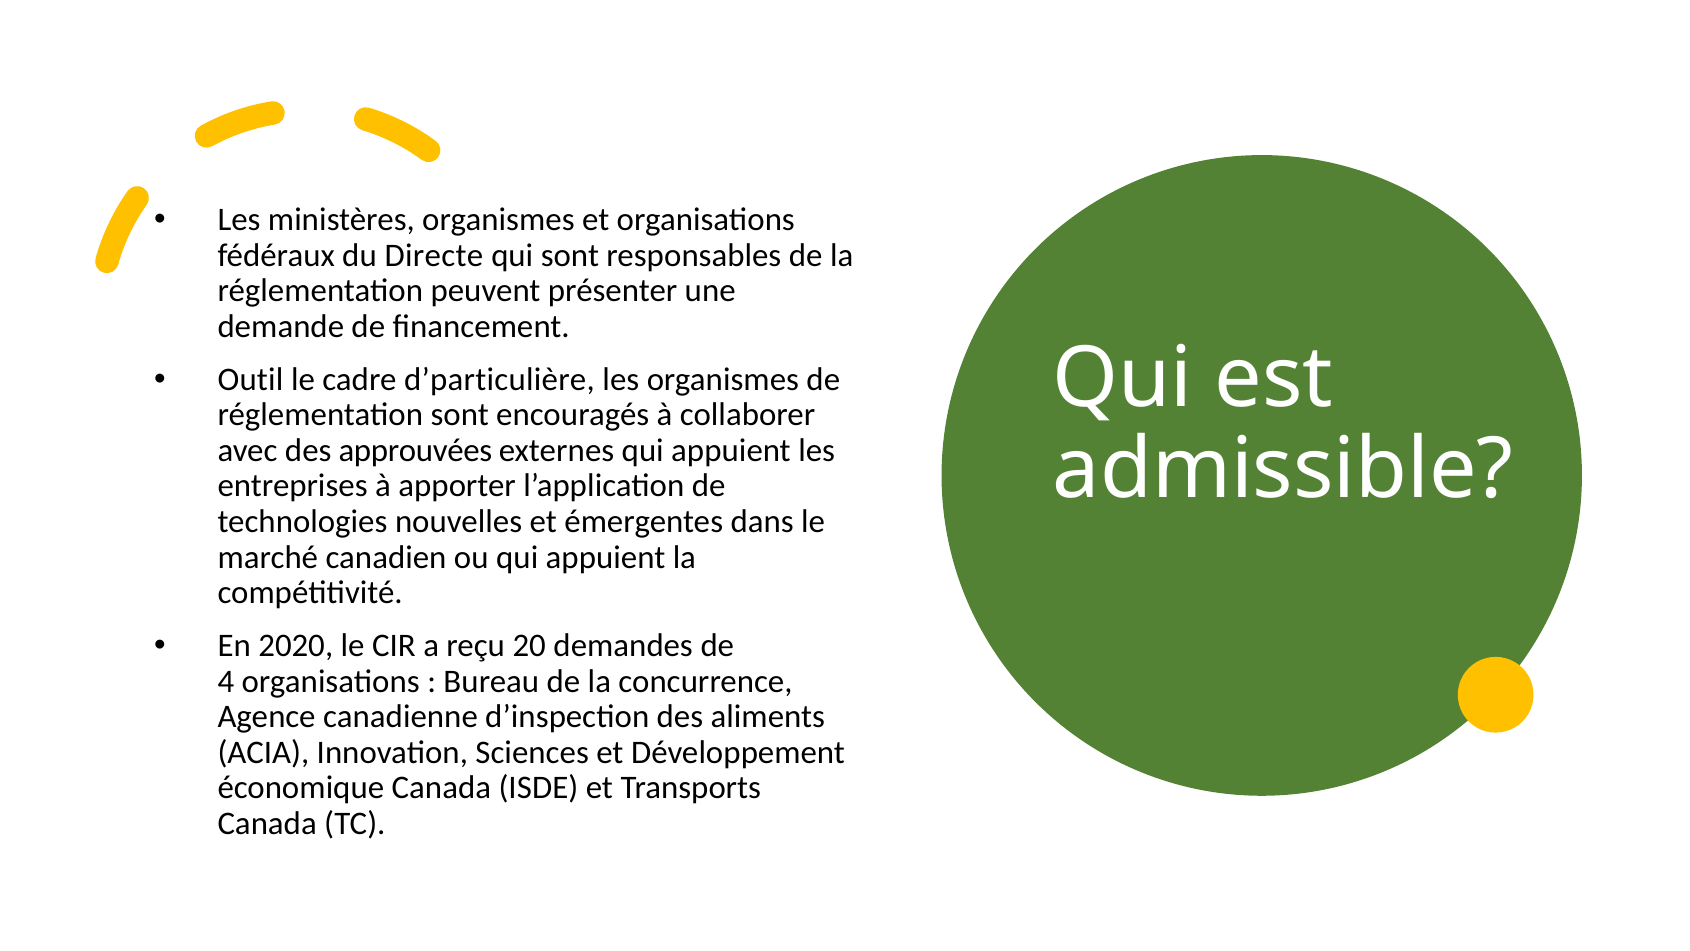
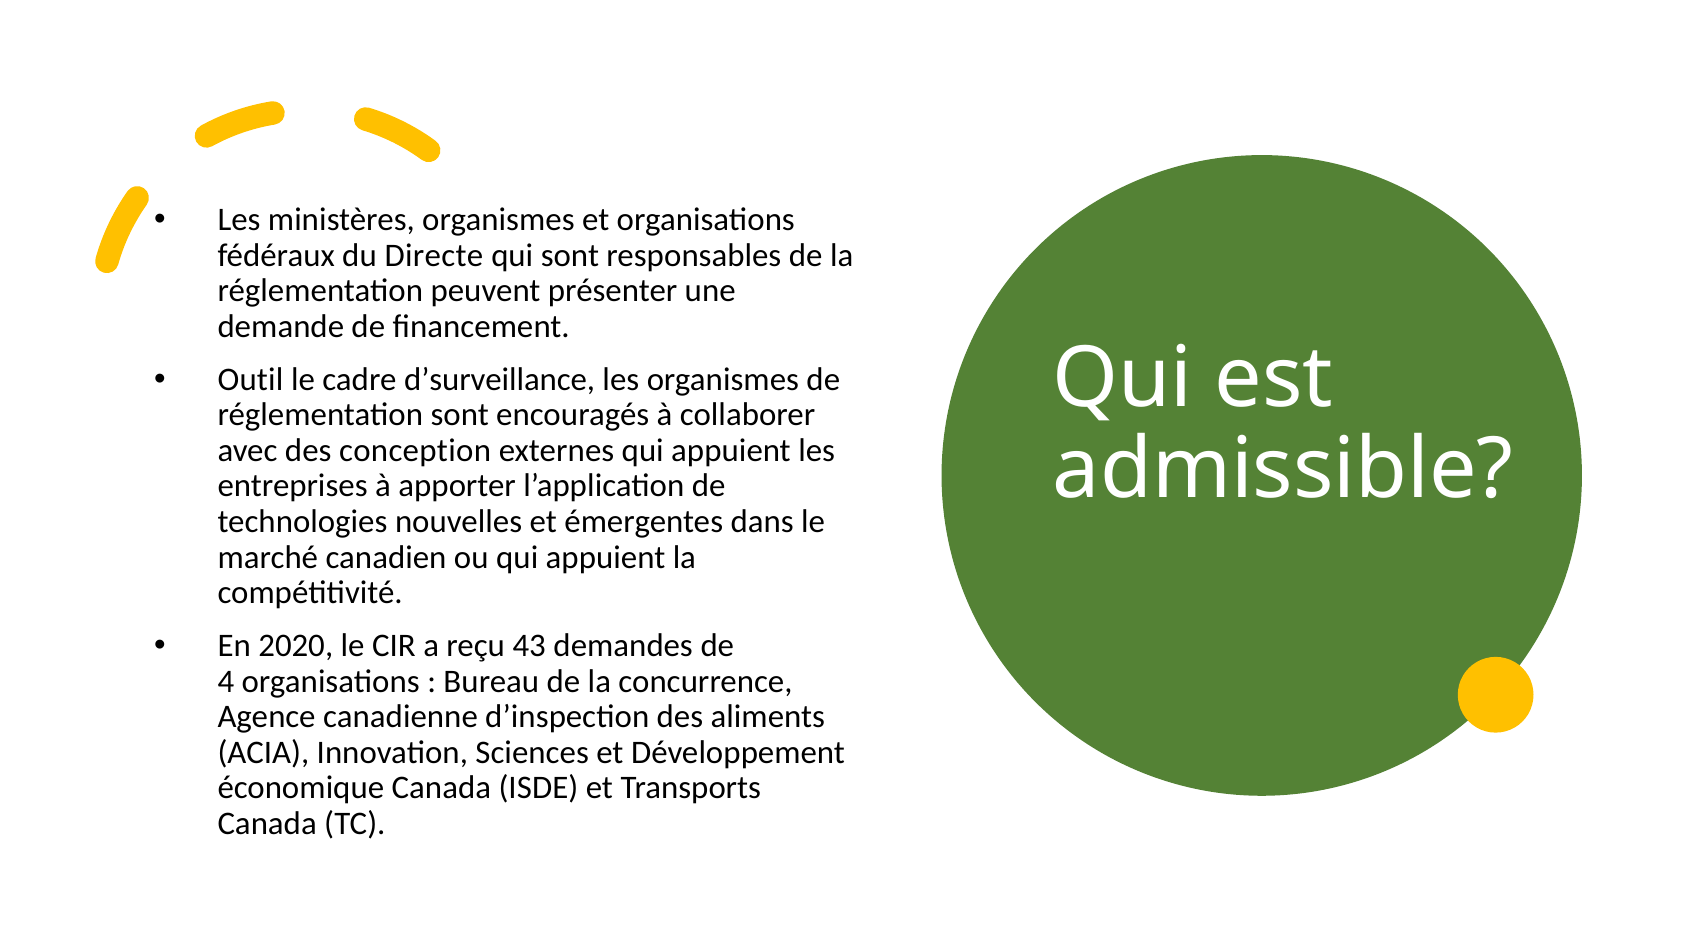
d’particulière: d’particulière -> d’surveillance
approuvées: approuvées -> conception
20: 20 -> 43
